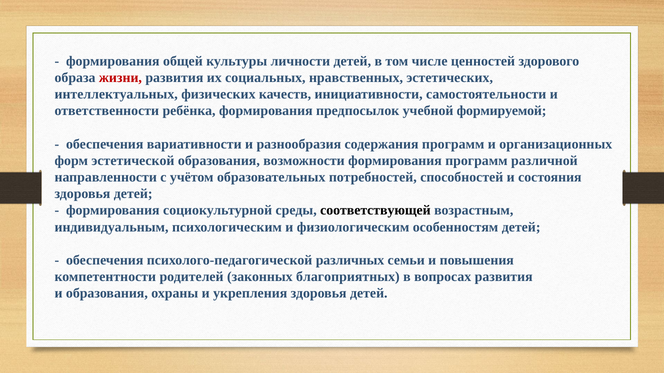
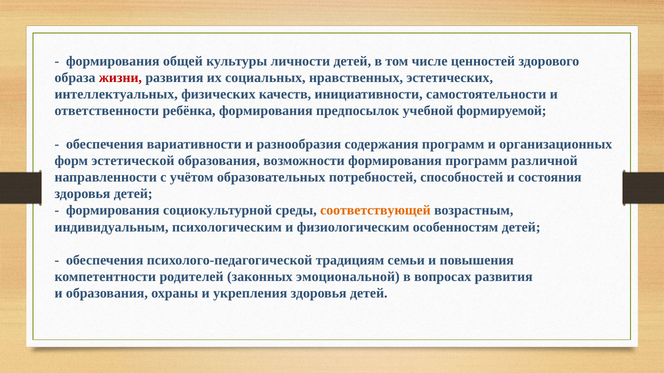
соответствующей colour: black -> orange
различных: различных -> традициям
благоприятных: благоприятных -> эмоциональной
